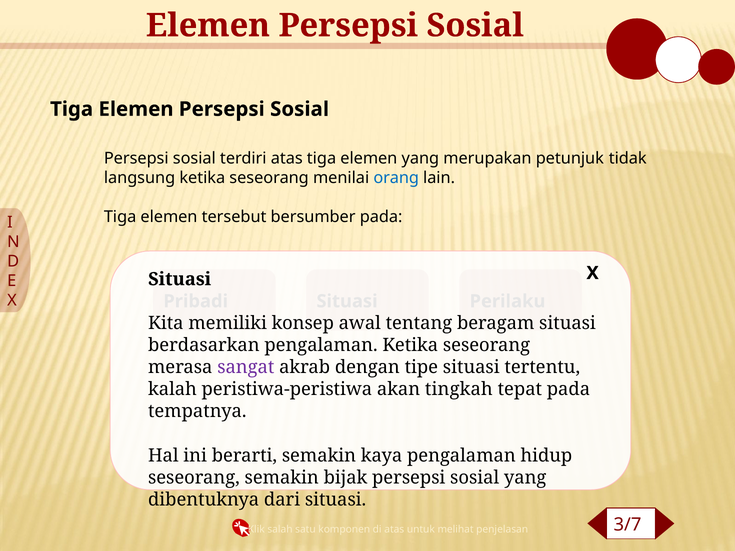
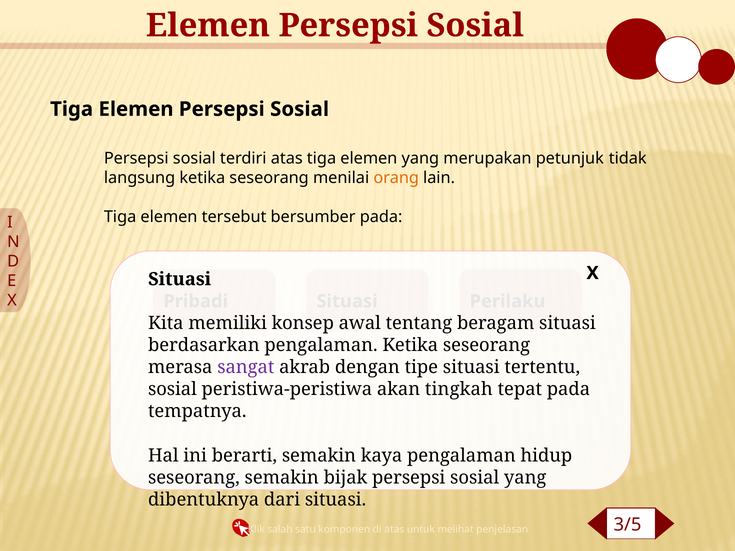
orang colour: blue -> orange
kalah at (172, 390): kalah -> sosial
3/7: 3/7 -> 3/5
